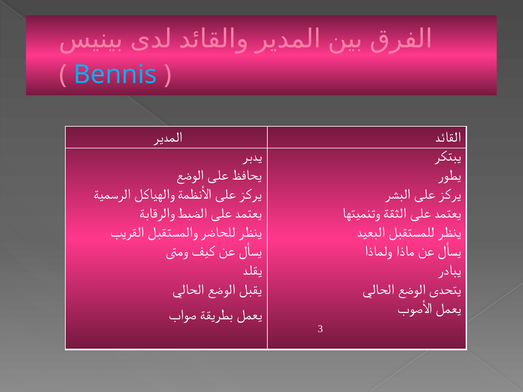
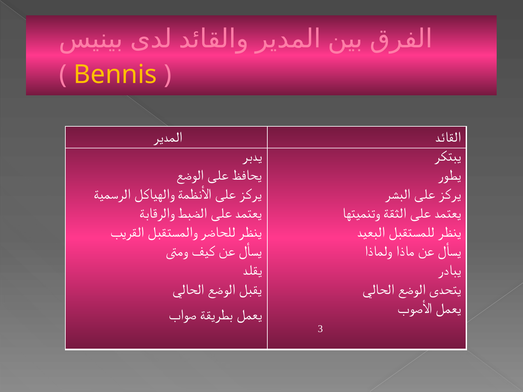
Bennis colour: light blue -> yellow
